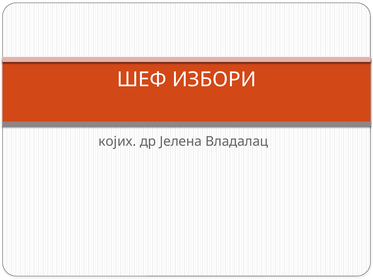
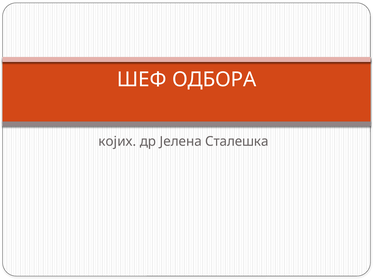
ИЗБОРИ: ИЗБОРИ -> ОДБОРА
Владалац: Владалац -> Сталешка
